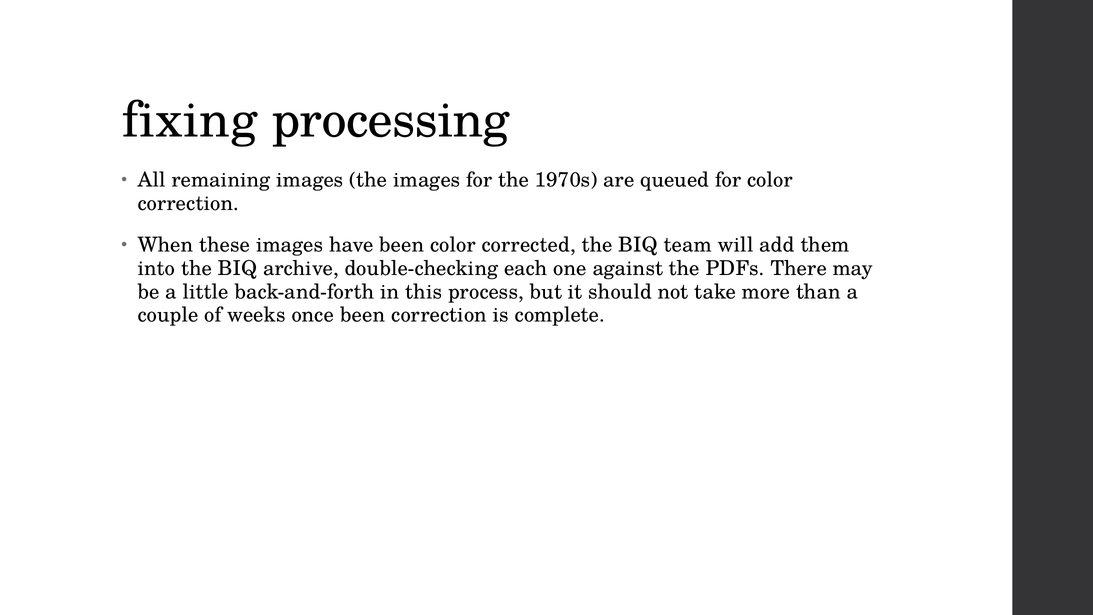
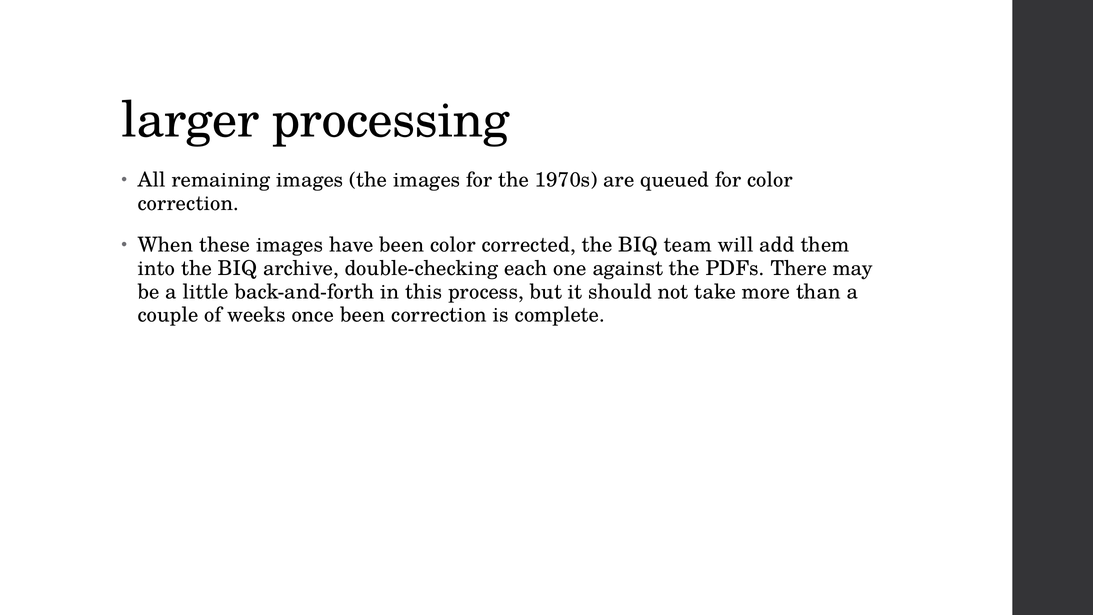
fixing: fixing -> larger
